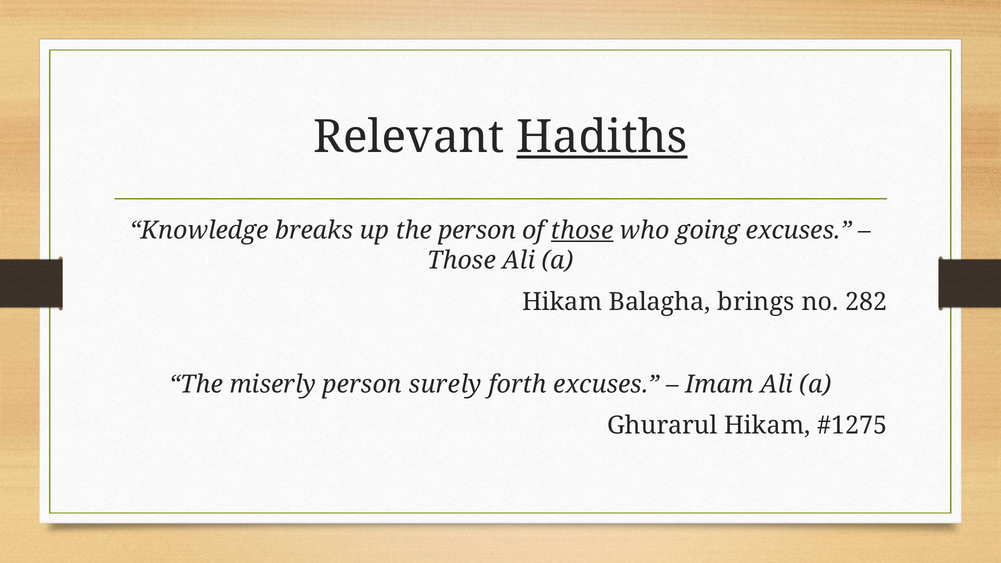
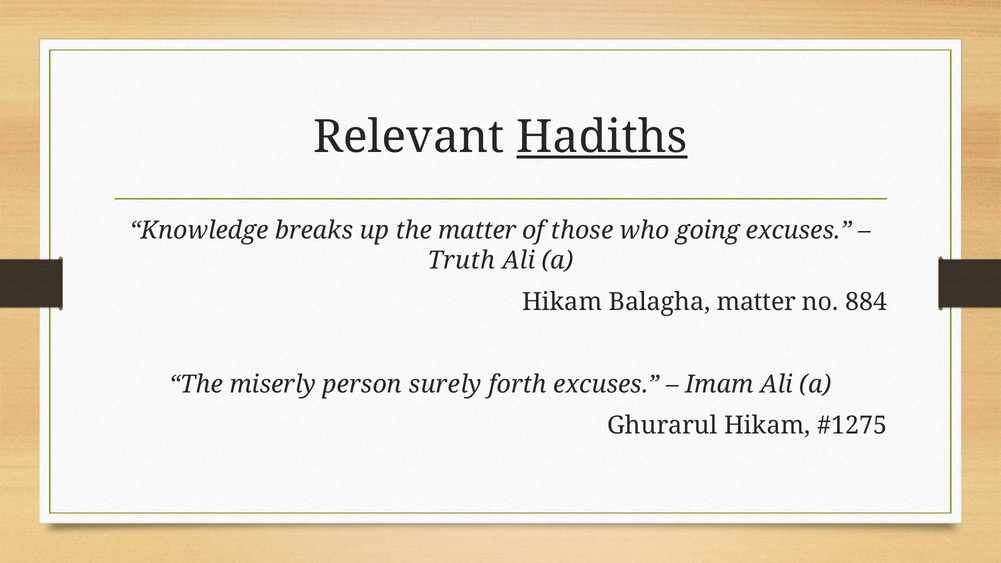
the person: person -> matter
those at (582, 230) underline: present -> none
Those at (462, 260): Those -> Truth
Balagha brings: brings -> matter
282: 282 -> 884
